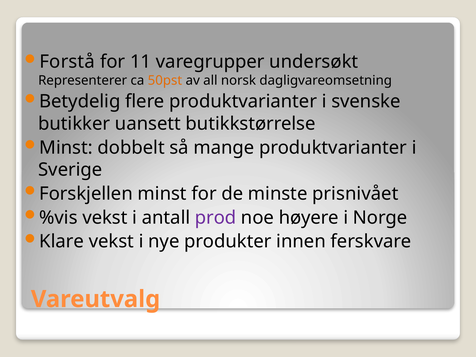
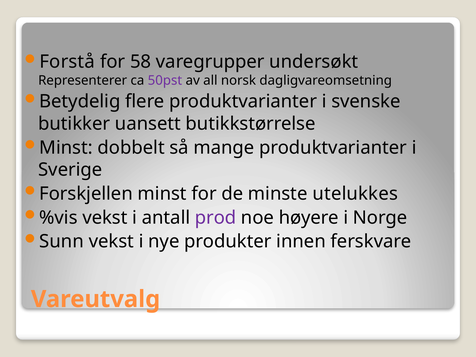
11: 11 -> 58
50pst colour: orange -> purple
prisnivået: prisnivået -> utelukkes
Klare: Klare -> Sunn
